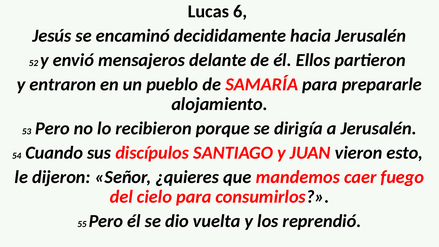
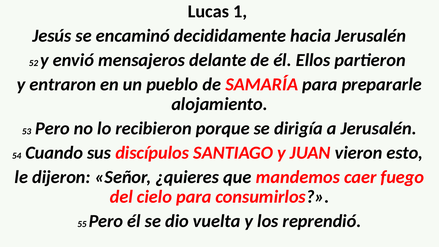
6: 6 -> 1
